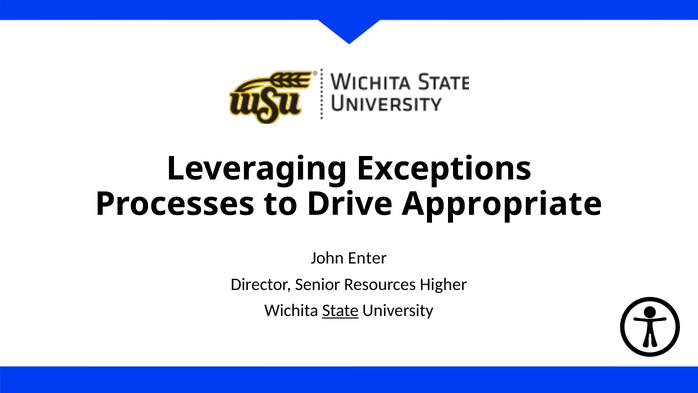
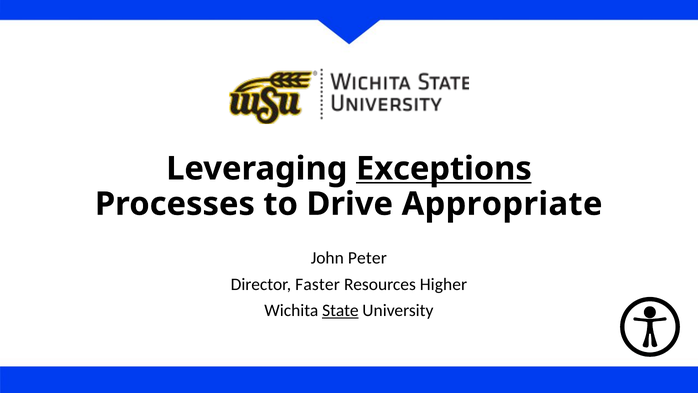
Exceptions underline: none -> present
Enter: Enter -> Peter
Senior: Senior -> Faster
